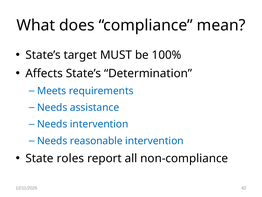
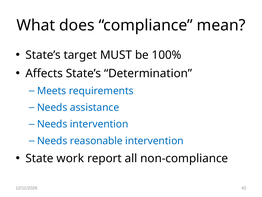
roles: roles -> work
